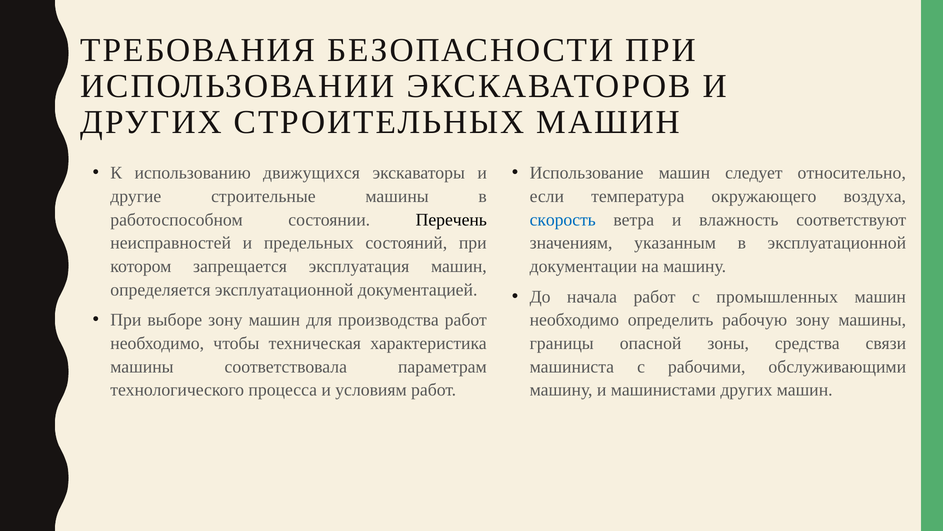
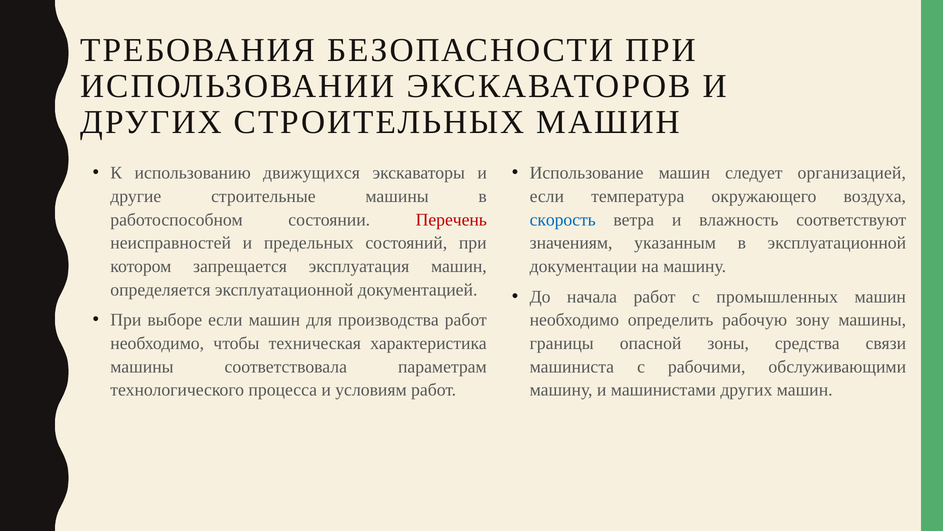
относительно: относительно -> организацией
Перечень colour: black -> red
выборе зону: зону -> если
